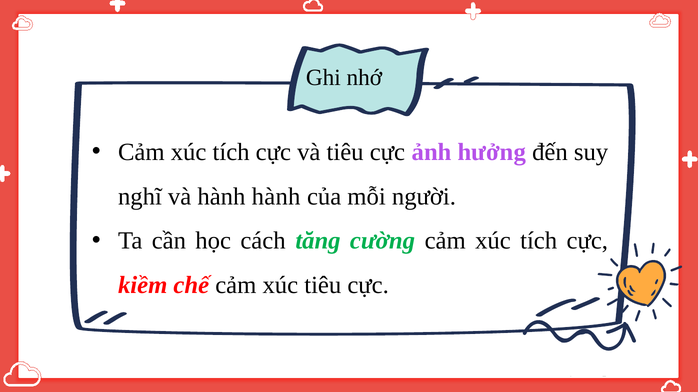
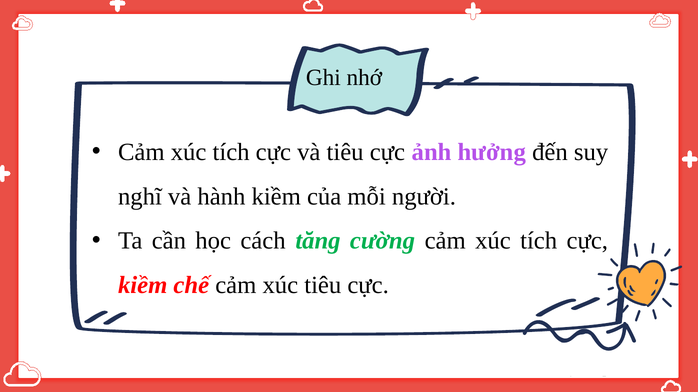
hành hành: hành -> kiềm
